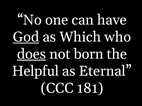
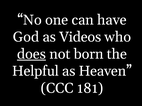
God underline: present -> none
Which: Which -> Videos
Eternal: Eternal -> Heaven
